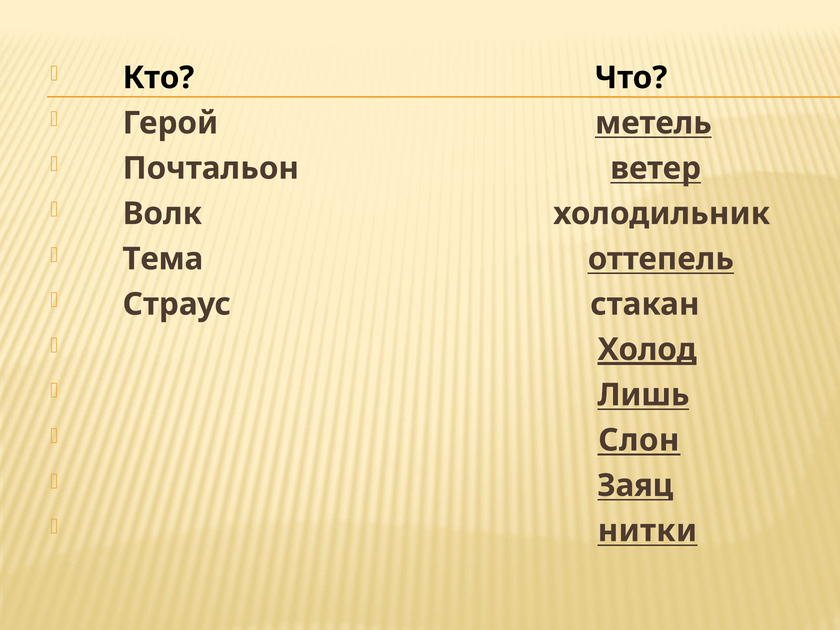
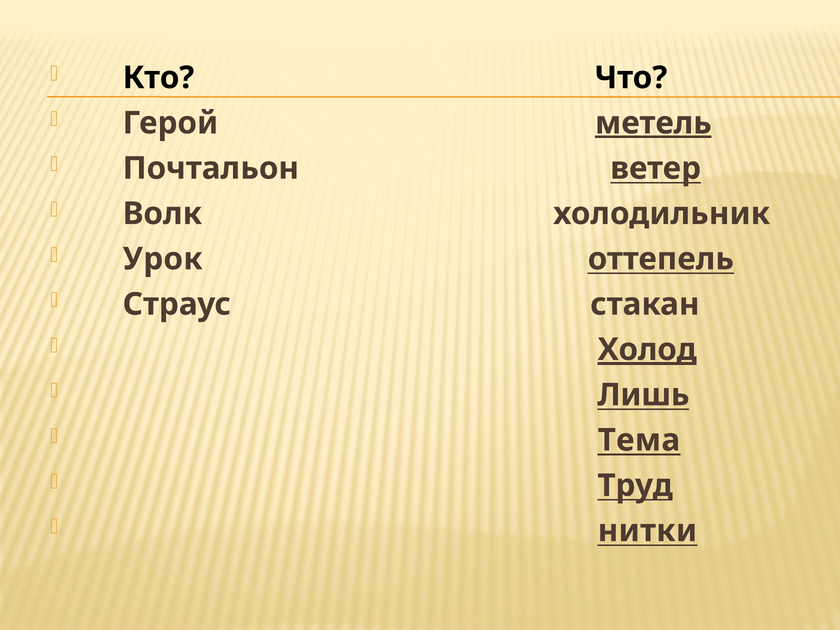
метель underline: none -> present
Тема: Тема -> Урок
Слон: Слон -> Тема
Заяц: Заяц -> Труд
